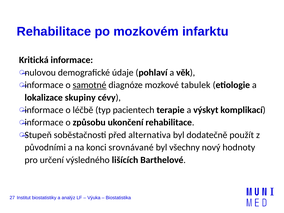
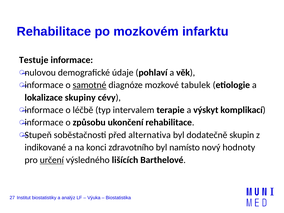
Kritická: Kritická -> Testuje
pacientech: pacientech -> intervalem
použít: použít -> skupin
původními: původními -> indikované
srovnávané: srovnávané -> zdravotního
všechny: všechny -> namísto
určení underline: none -> present
